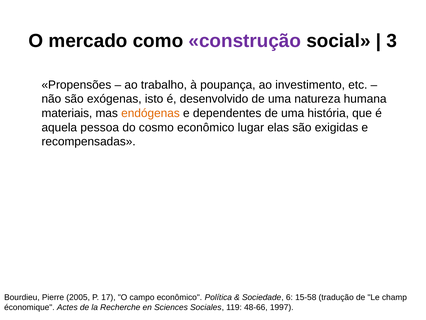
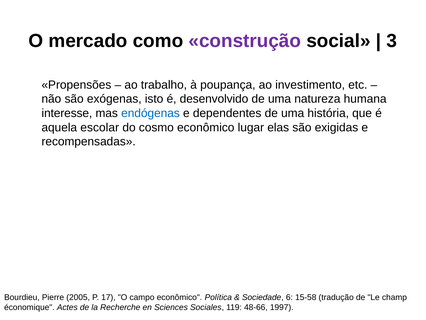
materiais: materiais -> interesse
endógenas colour: orange -> blue
pessoa: pessoa -> escolar
